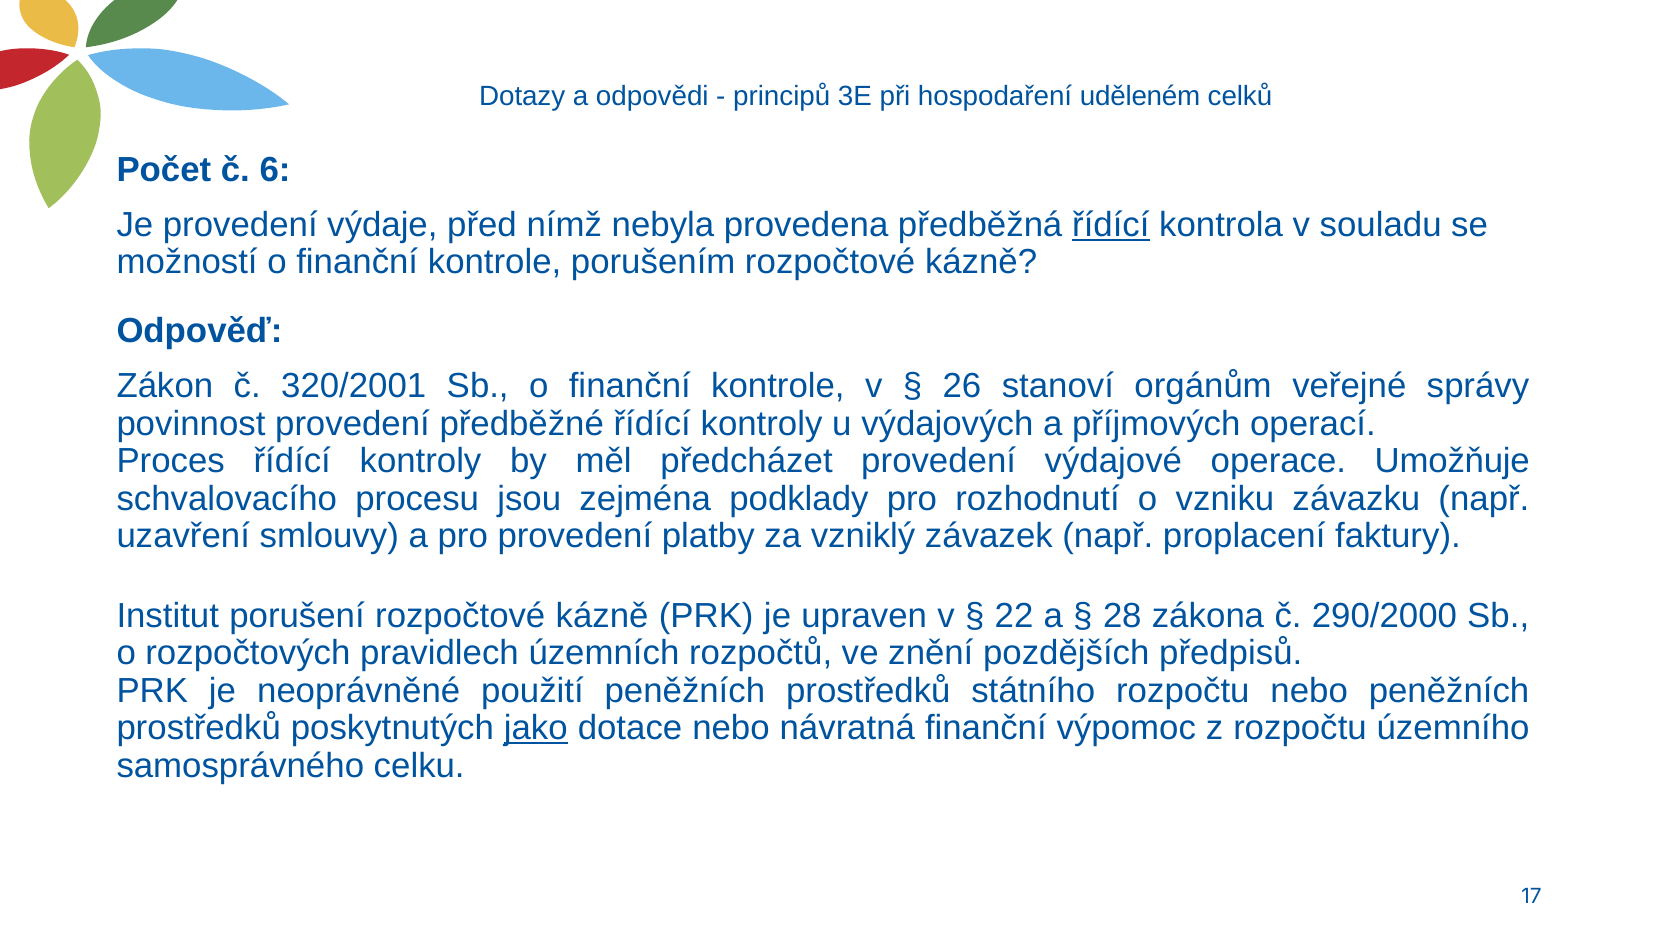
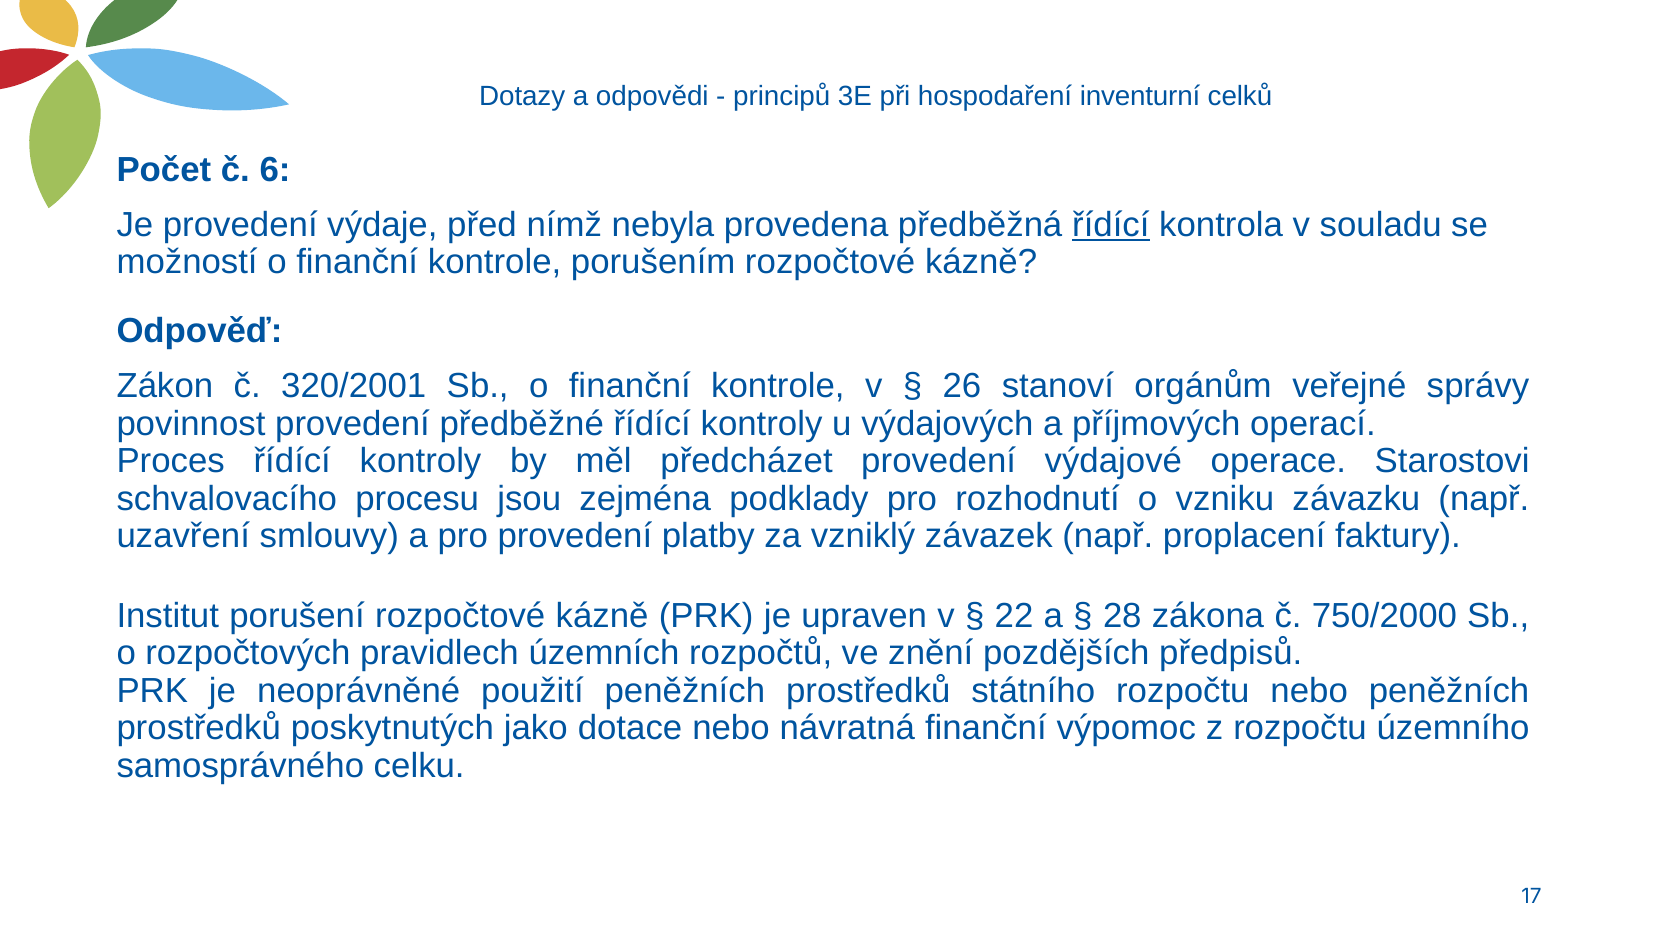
uděleném: uděleném -> inventurní
Umožňuje: Umožňuje -> Starostovi
290/2000: 290/2000 -> 750/2000
jako underline: present -> none
